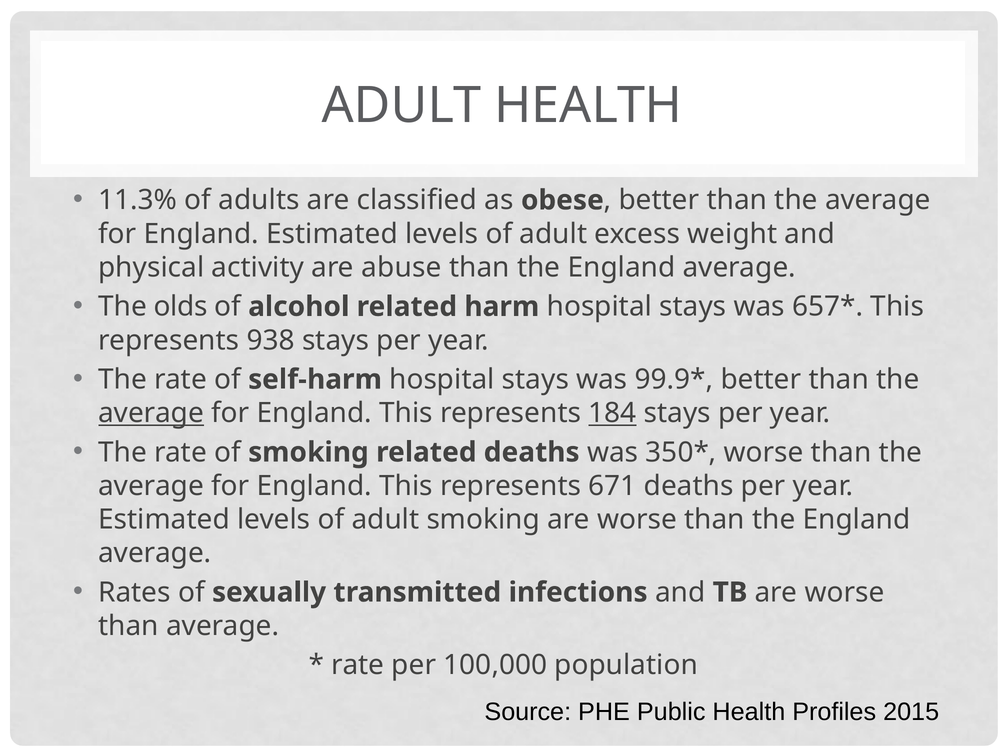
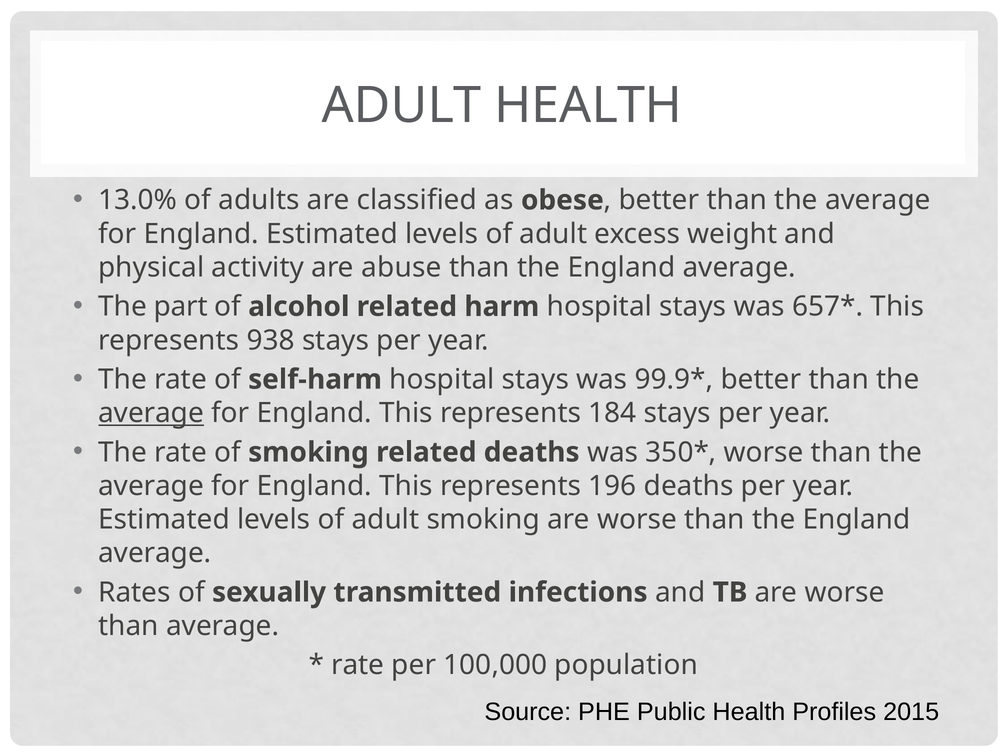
11.3%: 11.3% -> 13.0%
olds: olds -> part
184 underline: present -> none
671: 671 -> 196
